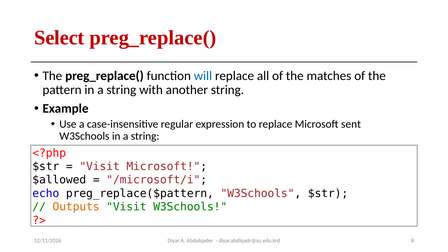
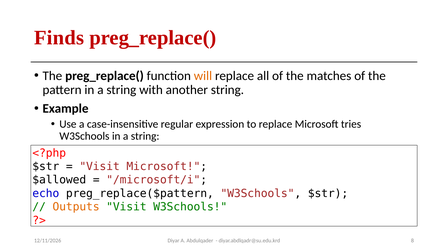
Select: Select -> Finds
will colour: blue -> orange
sent: sent -> tries
